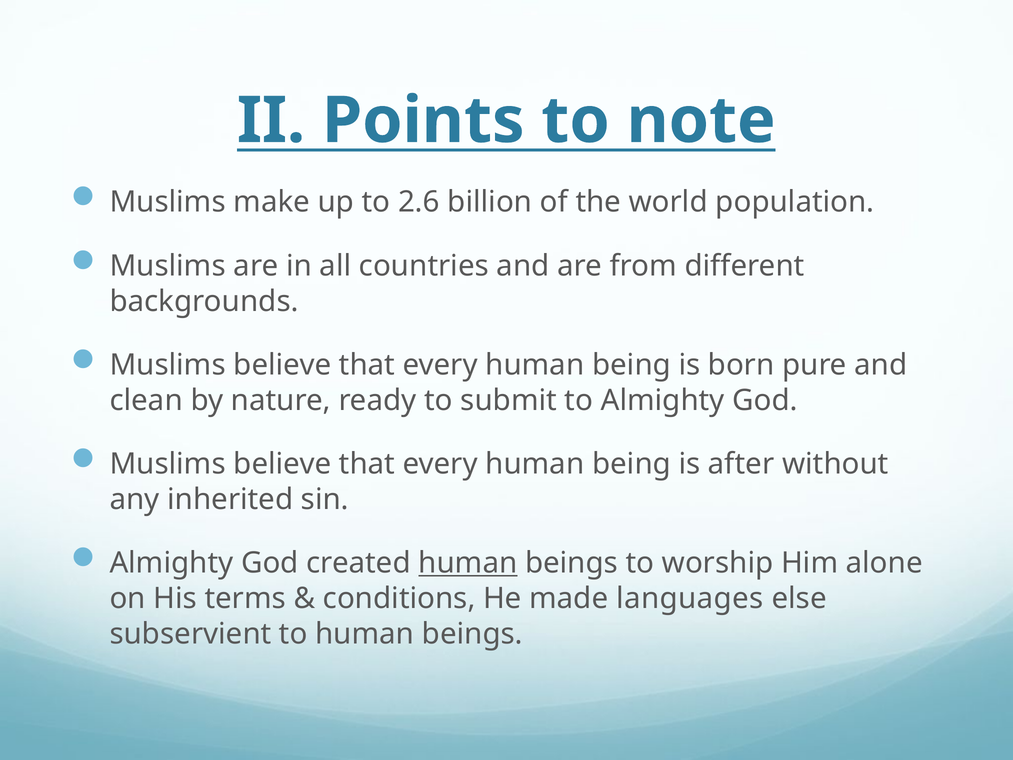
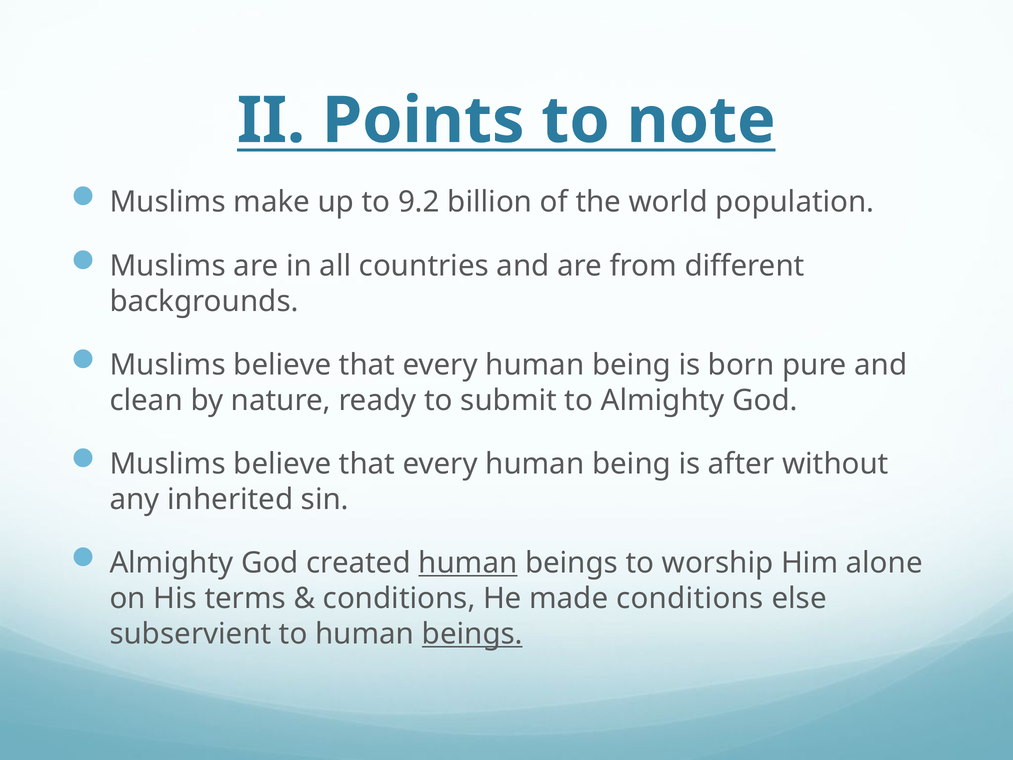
2.6: 2.6 -> 9.2
made languages: languages -> conditions
beings at (472, 634) underline: none -> present
